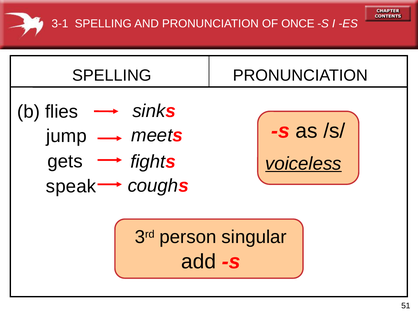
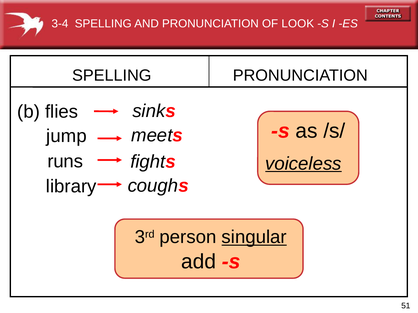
3-1: 3-1 -> 3-4
ONCE: ONCE -> LOOK
gets: gets -> runs
speak: speak -> library
singular underline: none -> present
